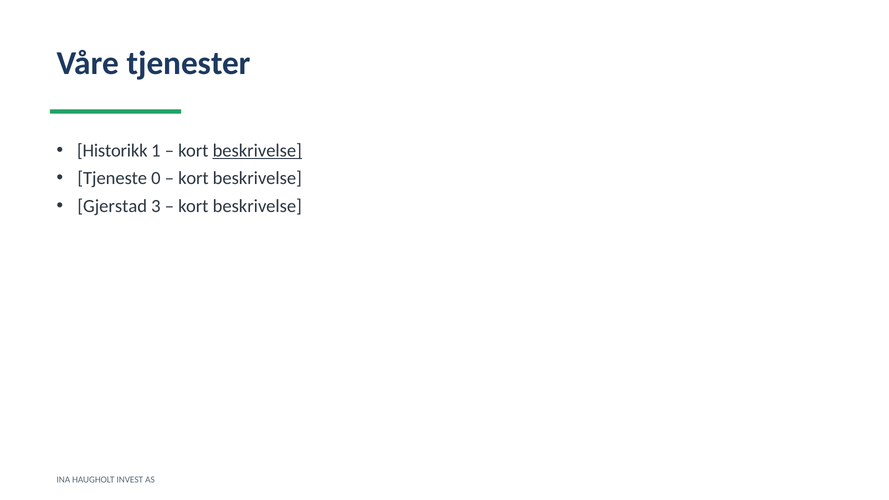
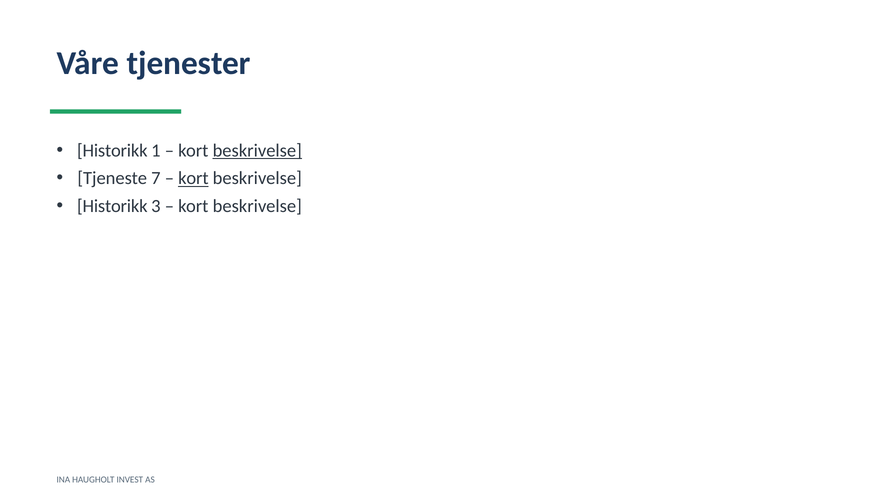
0: 0 -> 7
kort at (193, 178) underline: none -> present
Gjerstad at (112, 206): Gjerstad -> Historikk
